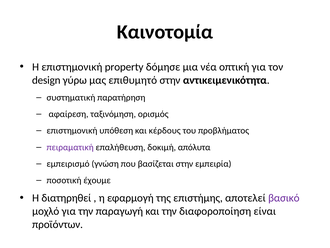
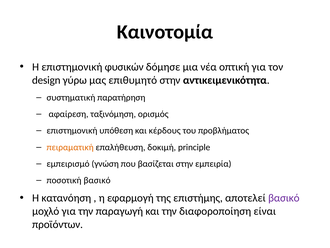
property: property -> φυσικών
πειραματική colour: purple -> orange
απόλυτα: απόλυτα -> principle
ποσοτική έχουμε: έχουμε -> βασικό
διατηρηθεί: διατηρηθεί -> κατανόηση
